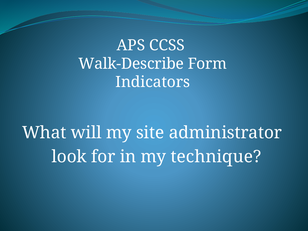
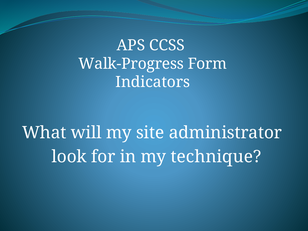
Walk-Describe: Walk-Describe -> Walk-Progress
